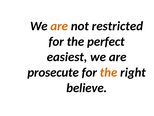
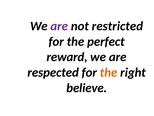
are at (59, 26) colour: orange -> purple
easiest: easiest -> reward
prosecute: prosecute -> respected
